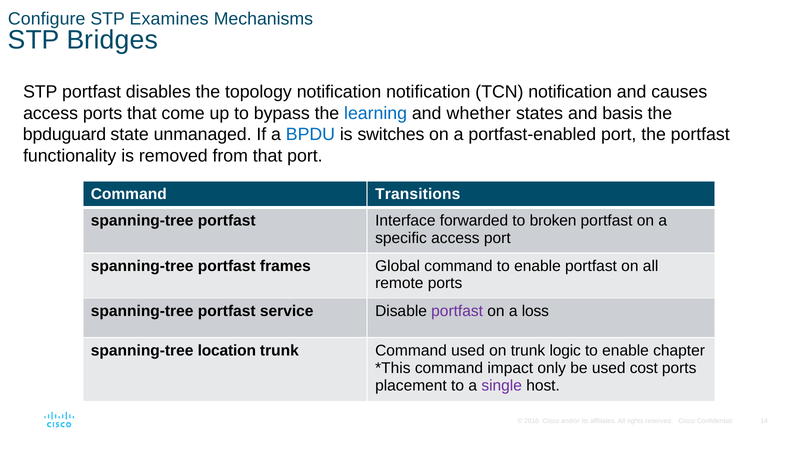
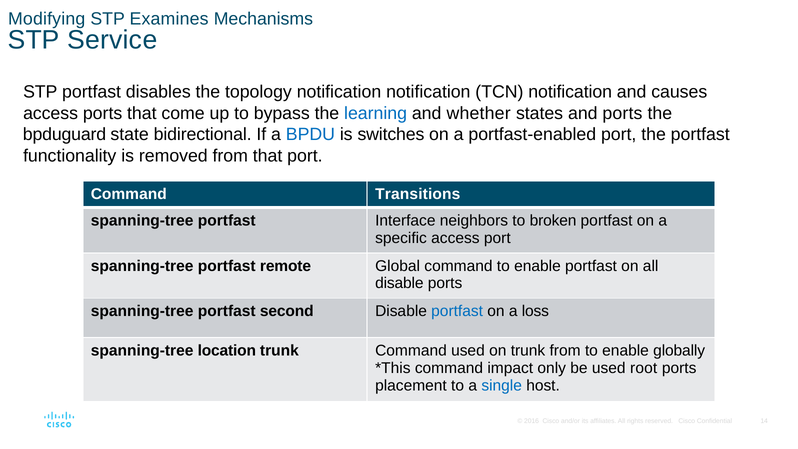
Configure: Configure -> Modifying
Bridges: Bridges -> Service
and basis: basis -> ports
unmanaged: unmanaged -> bidirectional
forwarded: forwarded -> neighbors
frames: frames -> remote
remote at (399, 283): remote -> disable
service: service -> second
portfast at (457, 311) colour: purple -> blue
trunk logic: logic -> from
chapter: chapter -> globally
cost: cost -> root
single colour: purple -> blue
